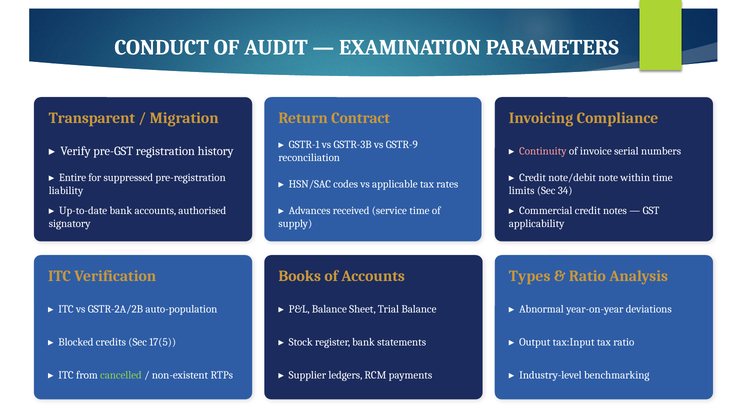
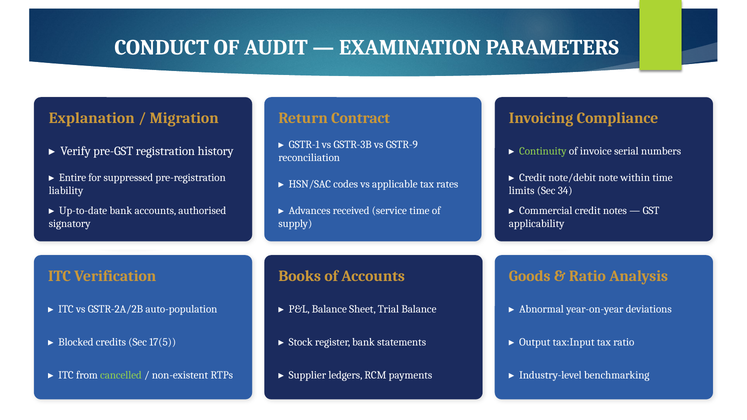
Transparent: Transparent -> Explanation
Continuity colour: pink -> light green
Types: Types -> Goods
